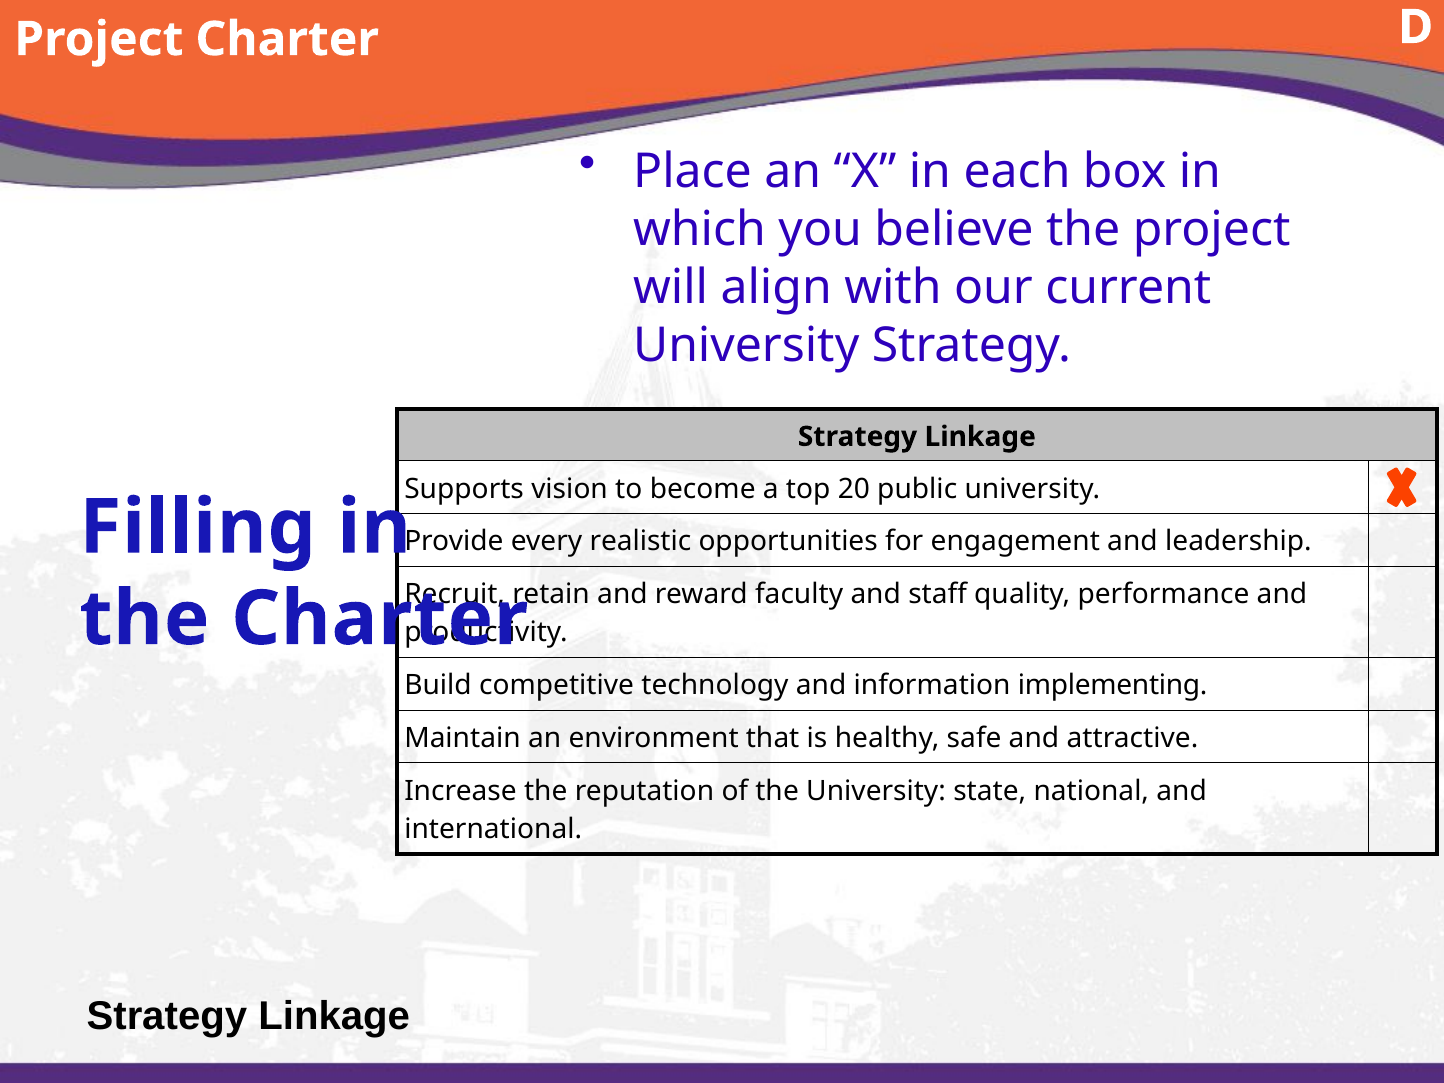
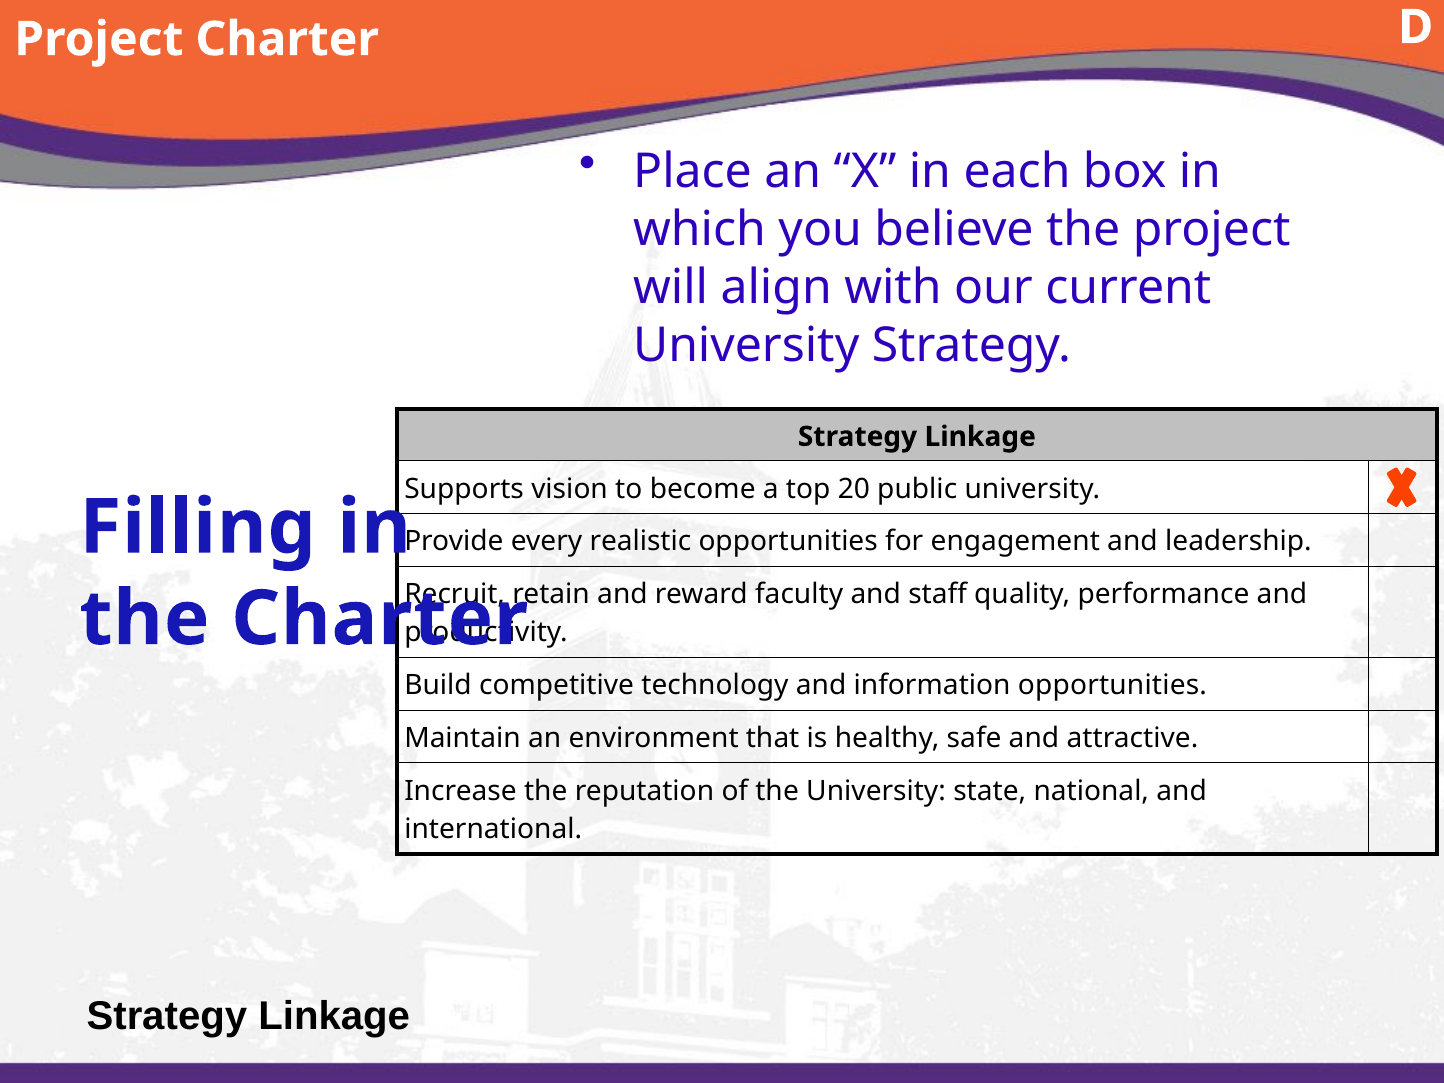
information implementing: implementing -> opportunities
